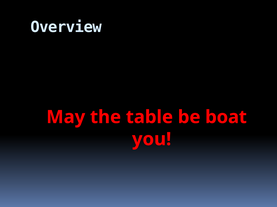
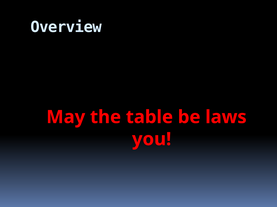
boat: boat -> laws
